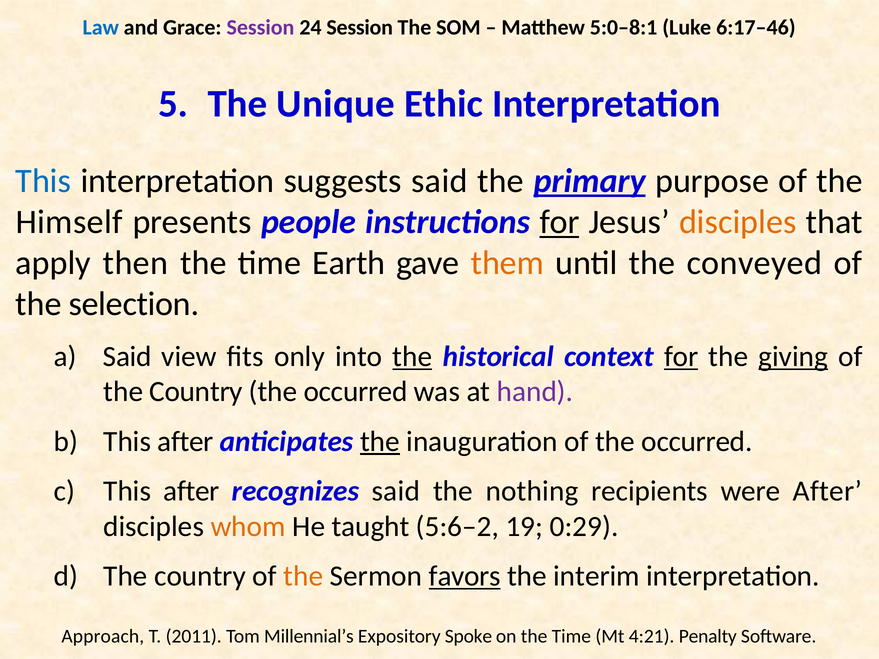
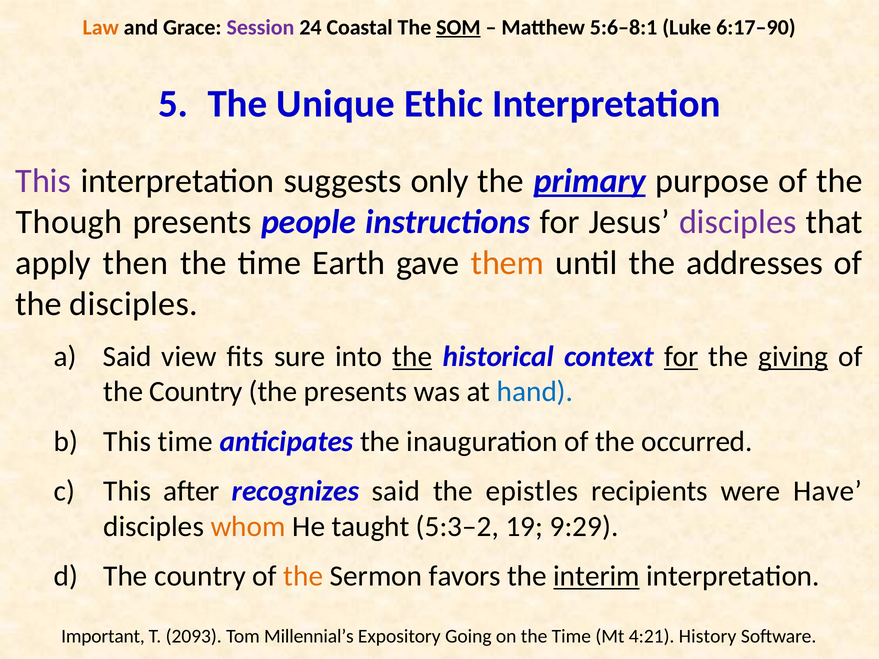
Law colour: blue -> orange
24 Session: Session -> Coastal
SOM underline: none -> present
5:0–8:1: 5:0–8:1 -> 5:6–8:1
6:17–46: 6:17–46 -> 6:17–90
This at (43, 181) colour: blue -> purple
suggests said: said -> only
Himself: Himself -> Though
for at (560, 222) underline: present -> none
disciples at (738, 222) colour: orange -> purple
conveyed: conveyed -> addresses
the selection: selection -> disciples
only: only -> sure
occurred at (356, 392): occurred -> presents
hand colour: purple -> blue
after at (185, 442): after -> time
the at (380, 442) underline: present -> none
nothing: nothing -> epistles
were After: After -> Have
5:6–2: 5:6–2 -> 5:3–2
0:29: 0:29 -> 9:29
favors underline: present -> none
interim underline: none -> present
Approach: Approach -> Important
2011: 2011 -> 2093
Spoke: Spoke -> Going
Penalty: Penalty -> History
